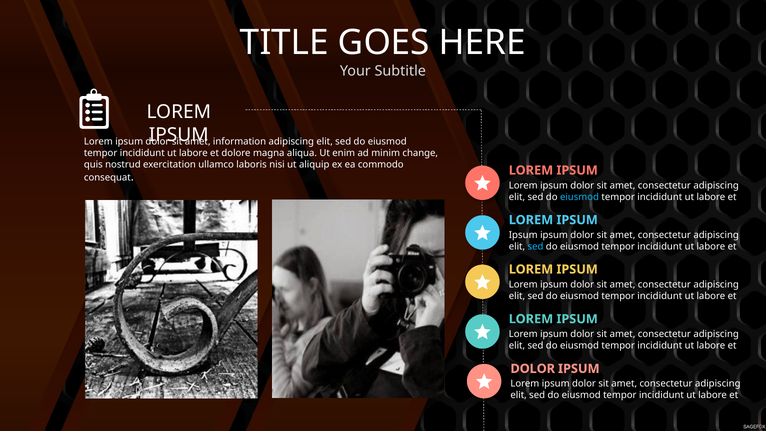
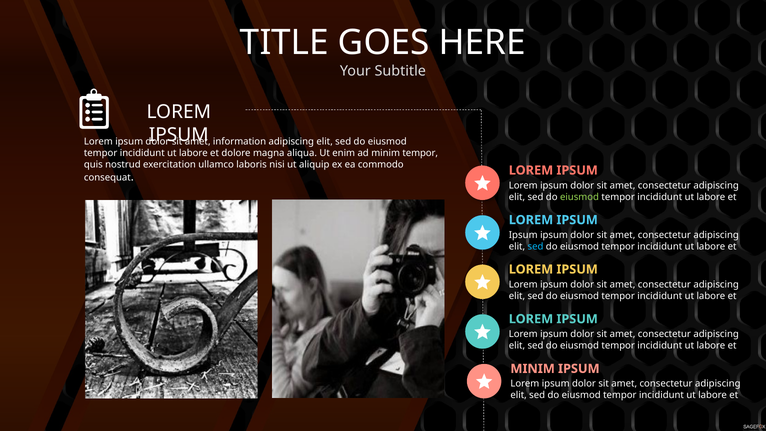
minim change: change -> tempor
eiusmod at (579, 197) colour: light blue -> light green
DOLOR at (533, 369): DOLOR -> MINIM
